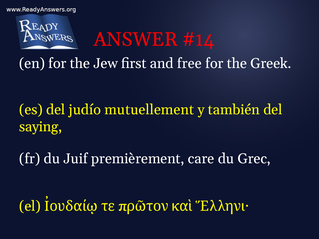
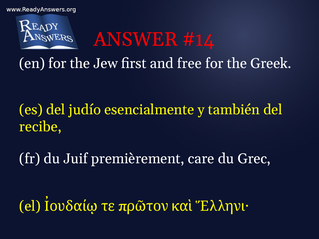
mutuellement: mutuellement -> esencialmente
saying: saying -> recibe
